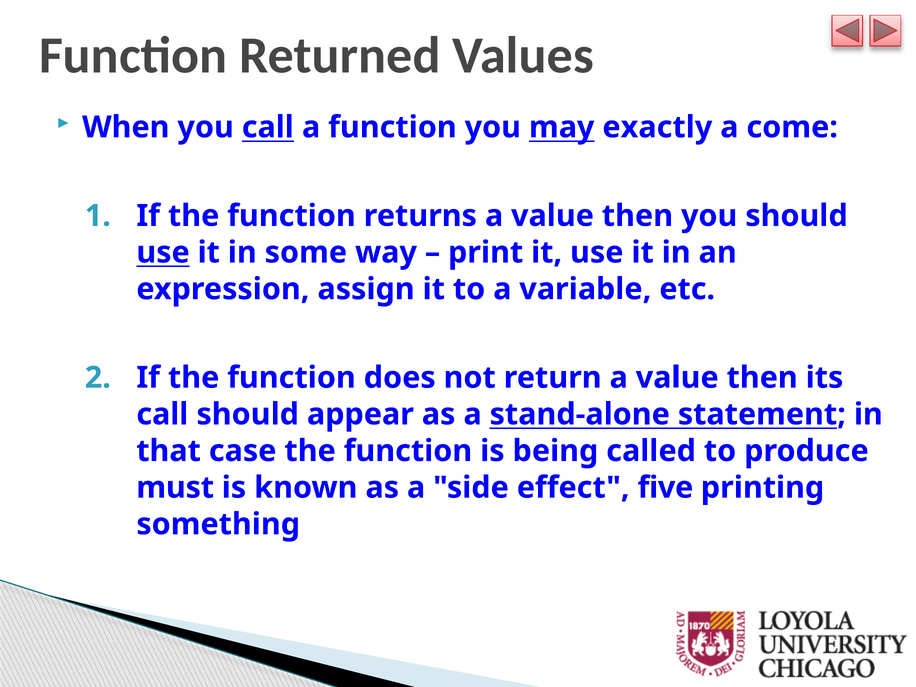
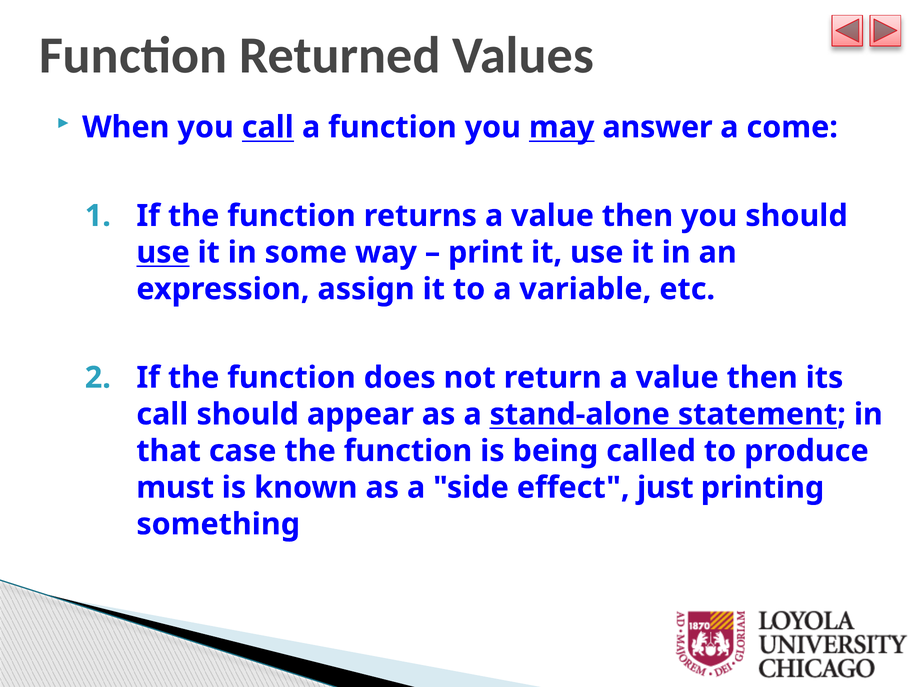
exactly: exactly -> answer
five: five -> just
